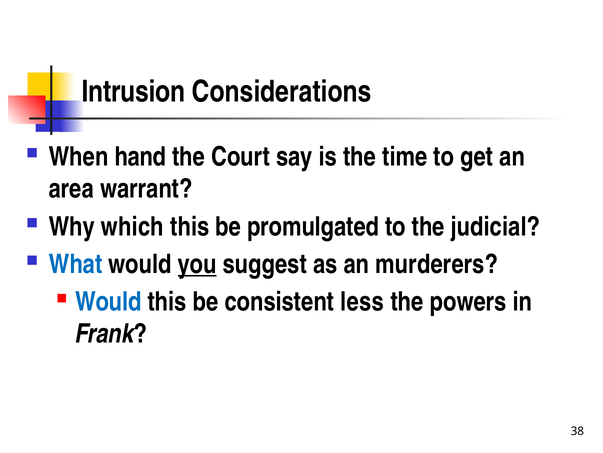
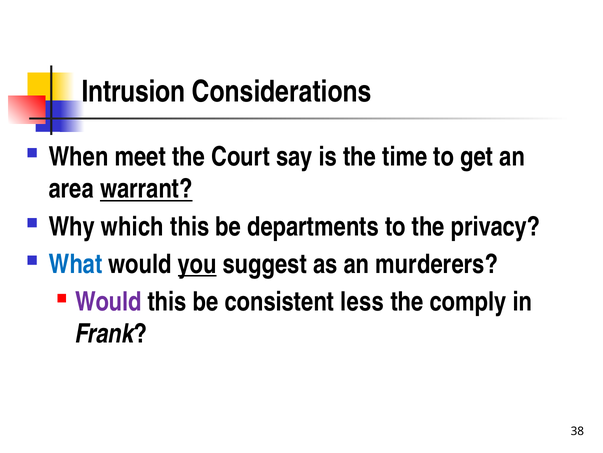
hand: hand -> meet
warrant underline: none -> present
promulgated: promulgated -> departments
judicial: judicial -> privacy
Would at (108, 301) colour: blue -> purple
powers: powers -> comply
